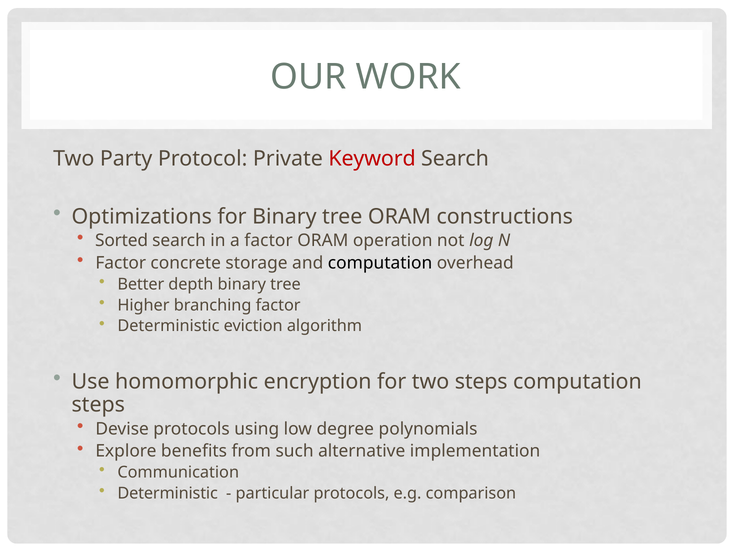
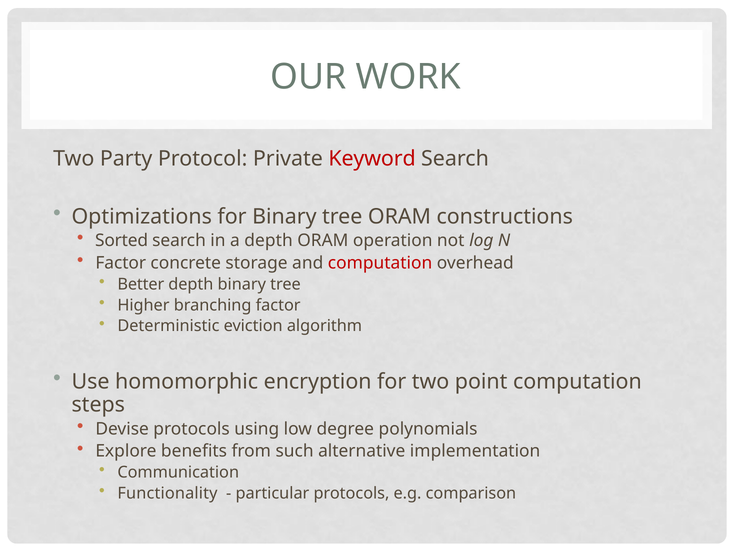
a factor: factor -> depth
computation at (380, 263) colour: black -> red
two steps: steps -> point
Deterministic at (168, 493): Deterministic -> Functionality
